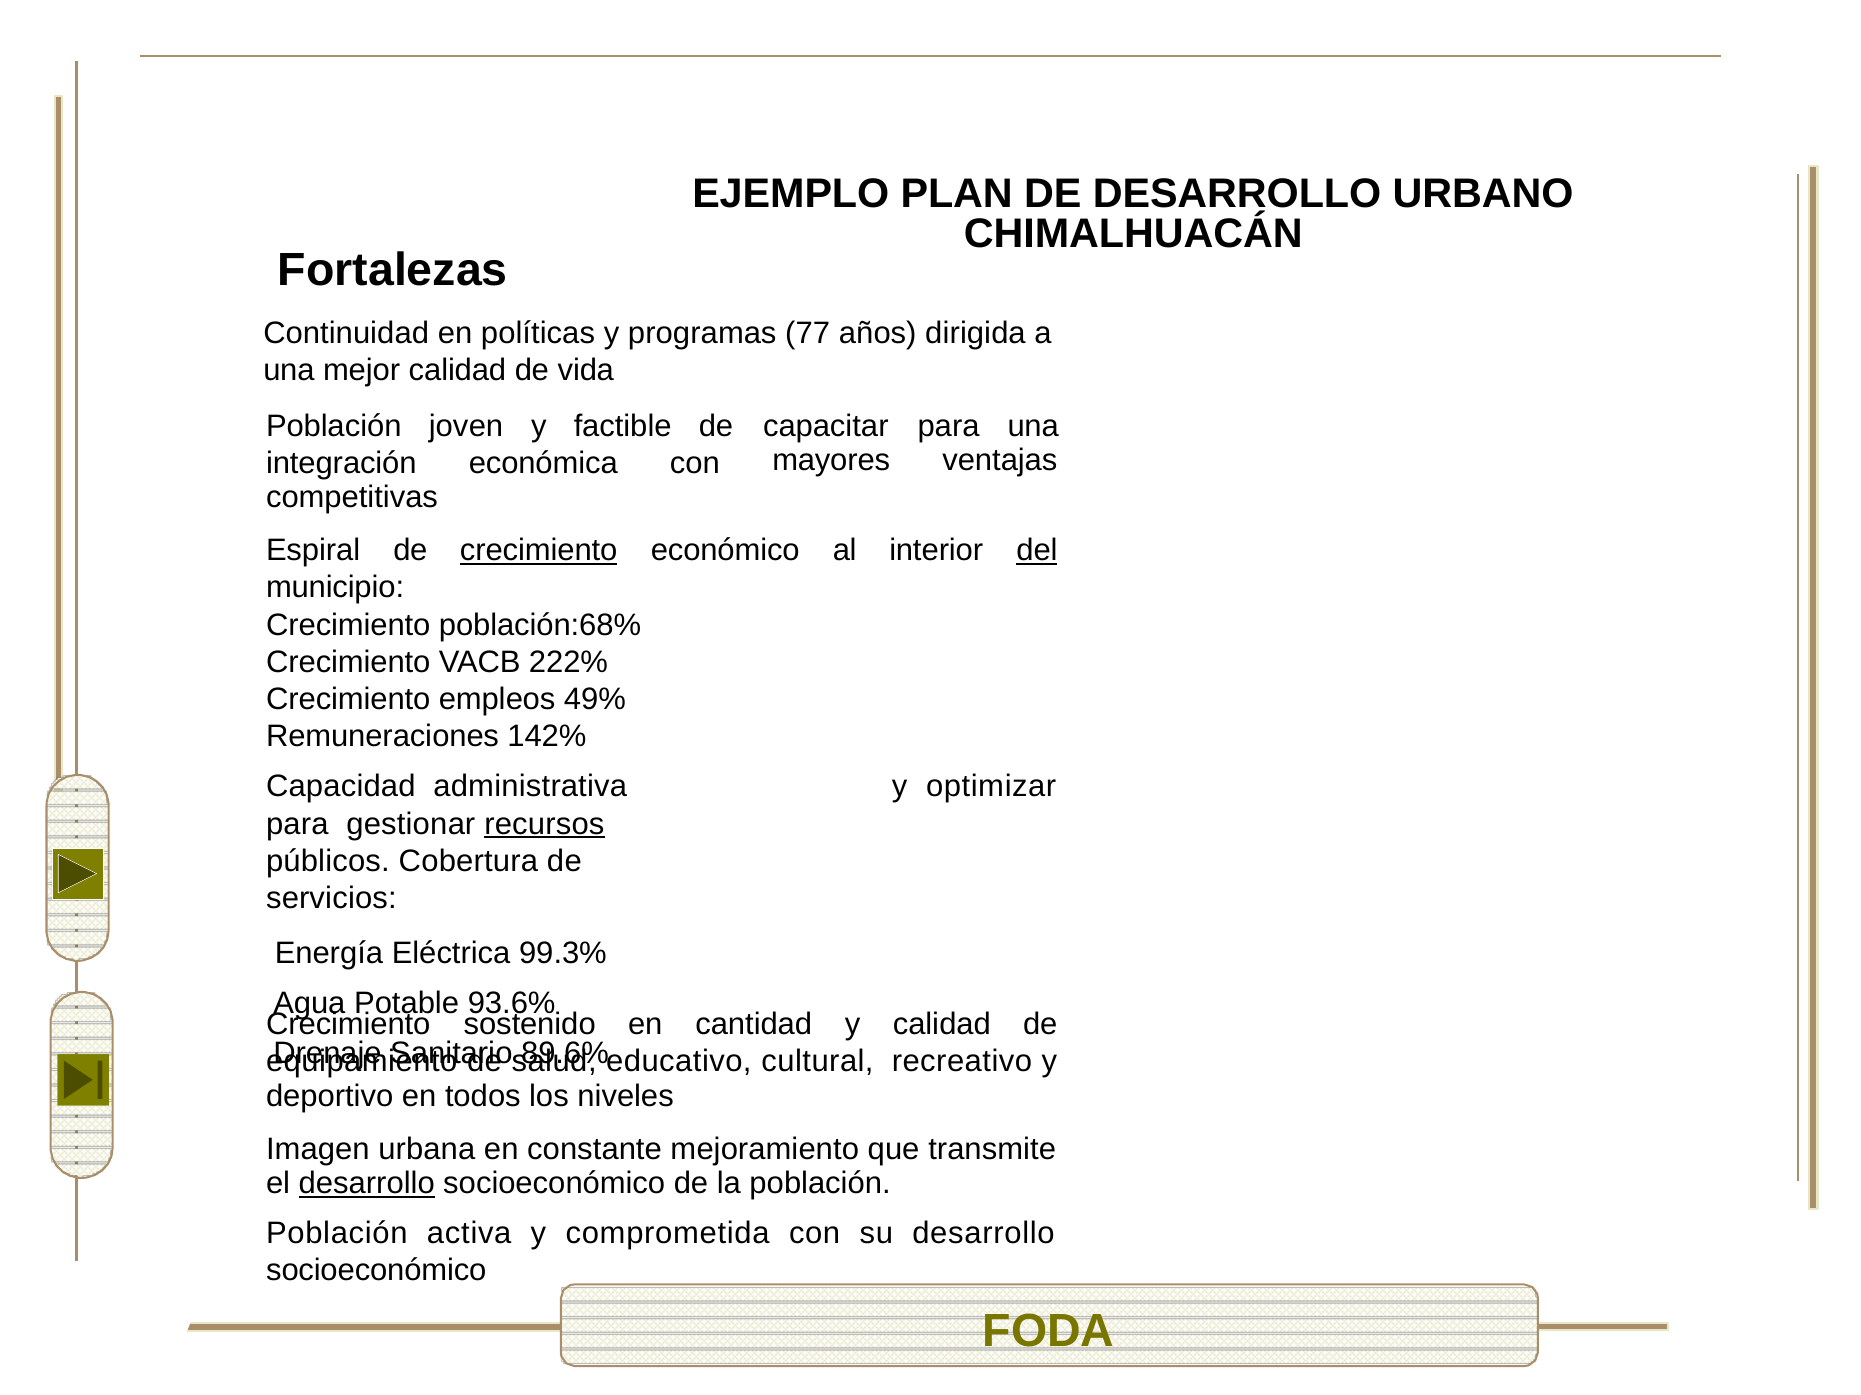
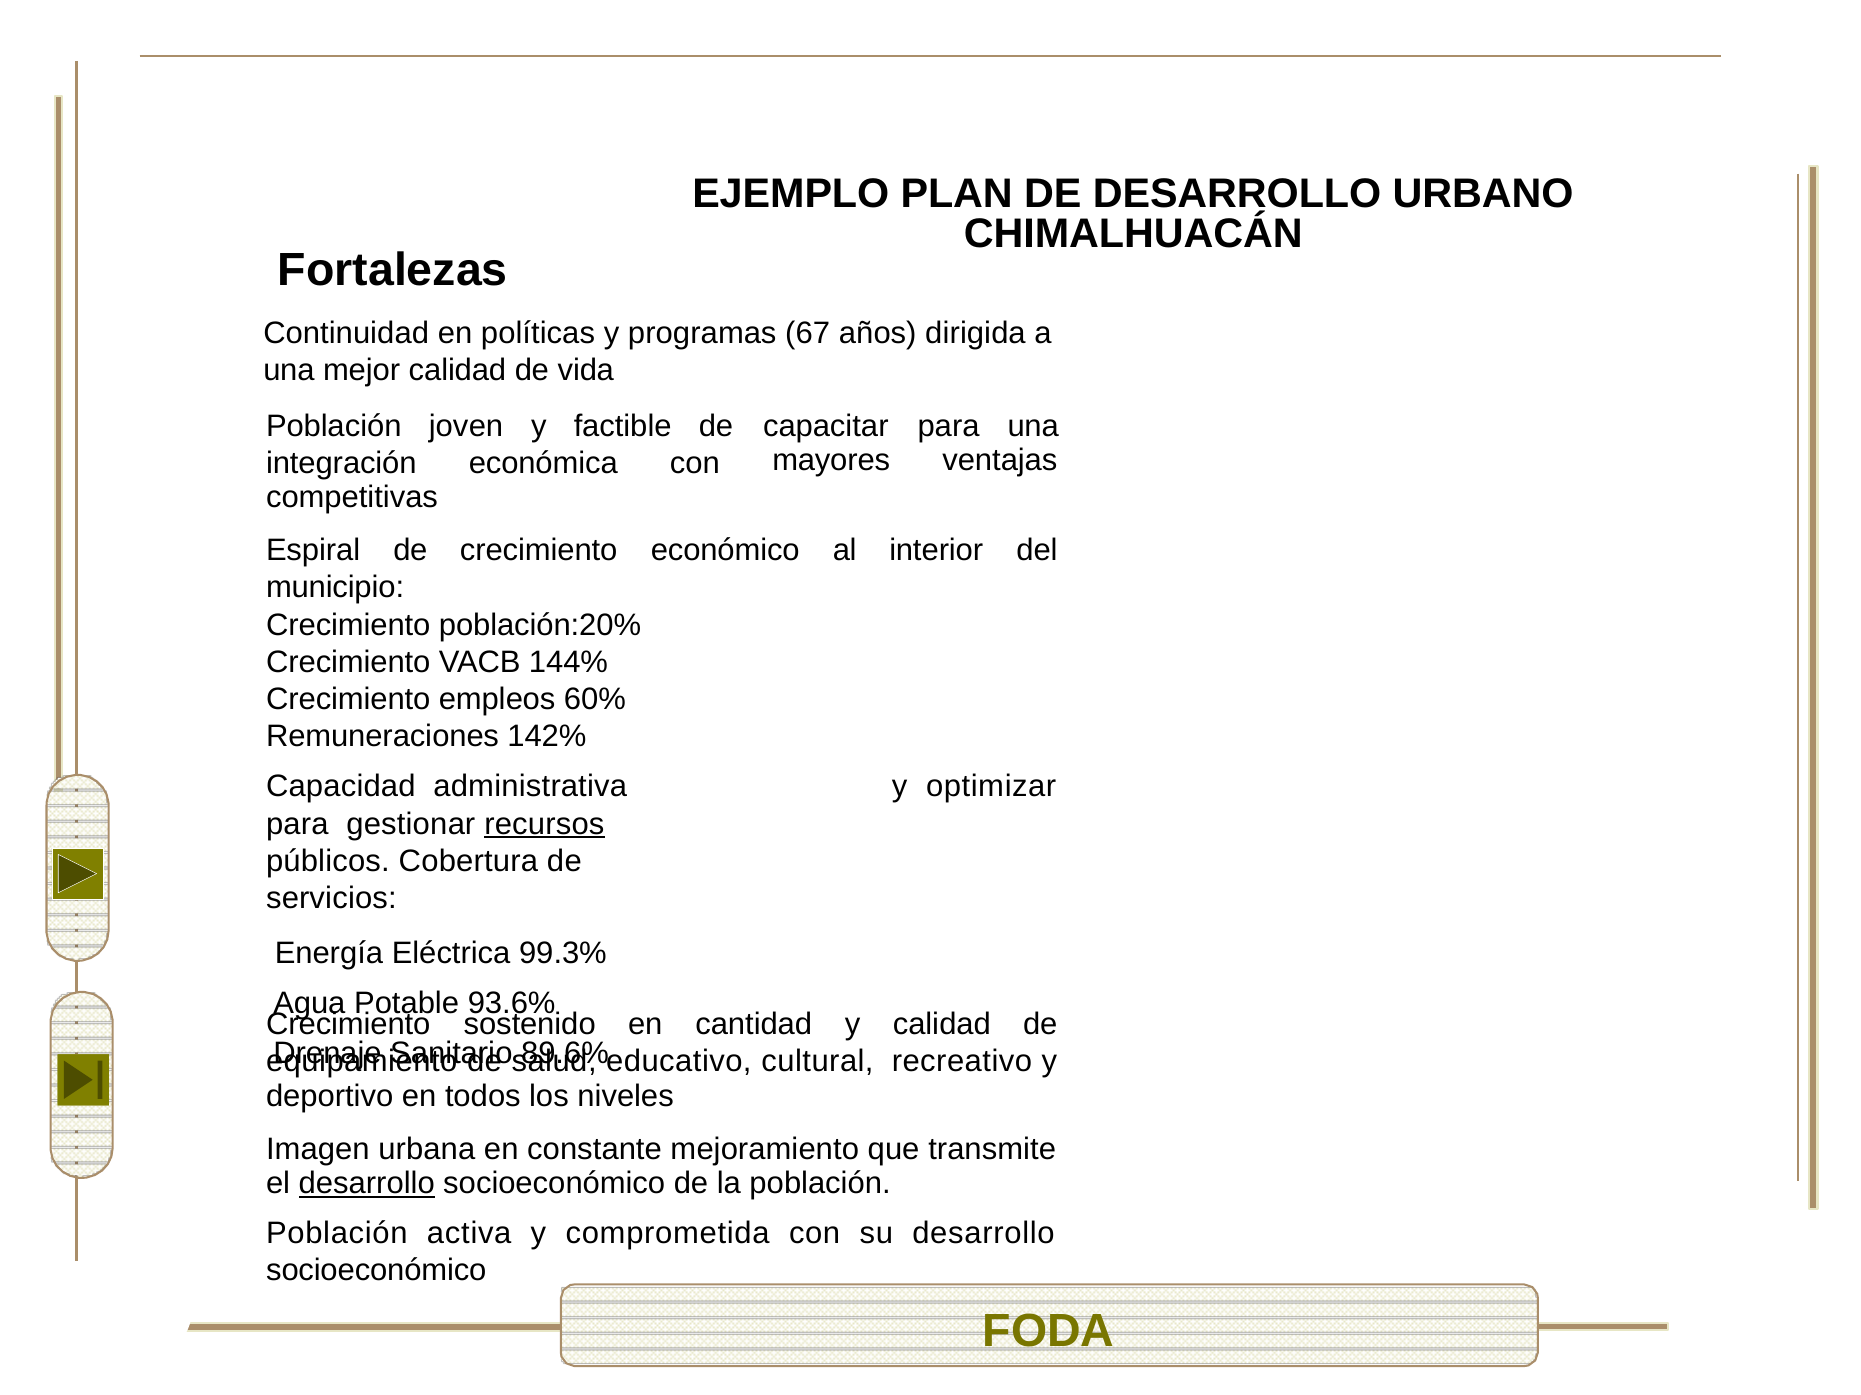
77: 77 -> 67
crecimiento at (539, 551) underline: present -> none
del underline: present -> none
población:68%: población:68% -> población:20%
222%: 222% -> 144%
49%: 49% -> 60%
